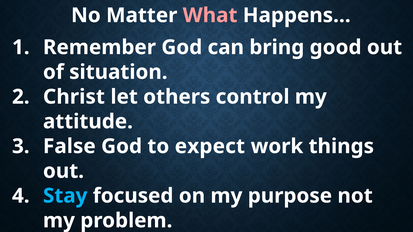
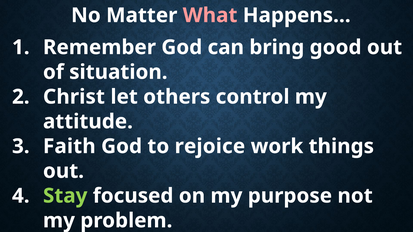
False: False -> Faith
expect: expect -> rejoice
Stay colour: light blue -> light green
